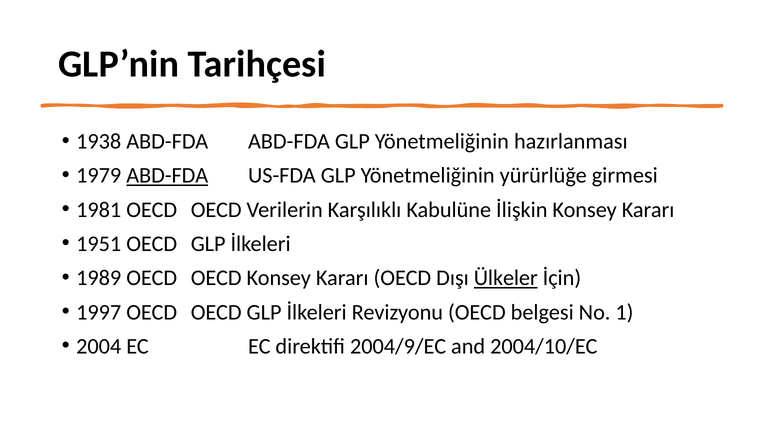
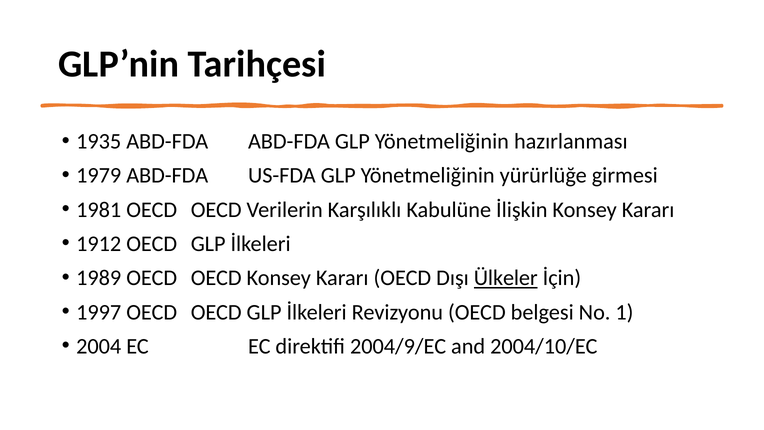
1938: 1938 -> 1935
ABD-FDA at (167, 175) underline: present -> none
1951: 1951 -> 1912
